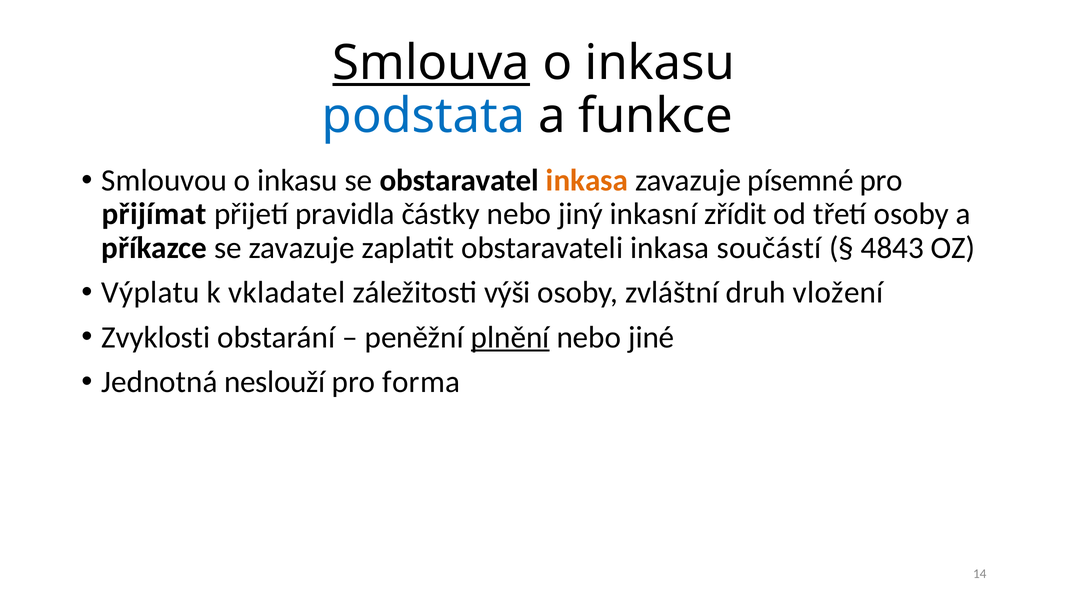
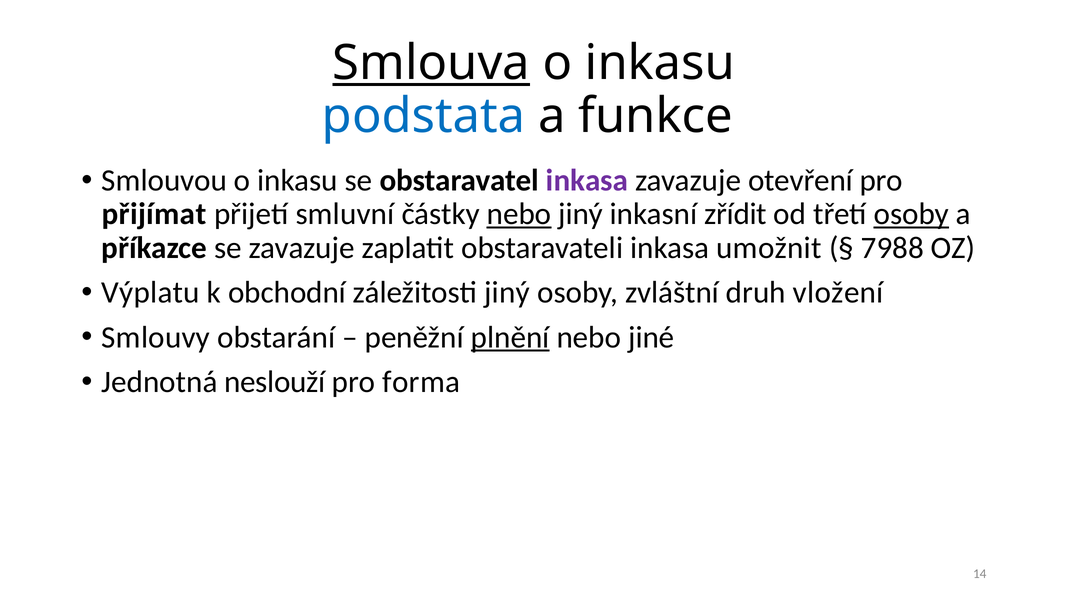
inkasa at (587, 181) colour: orange -> purple
písemné: písemné -> otevření
pravidla: pravidla -> smluvní
nebo at (519, 214) underline: none -> present
osoby at (911, 214) underline: none -> present
součástí: součástí -> umožnit
4843: 4843 -> 7988
vkladatel: vkladatel -> obchodní
záležitosti výši: výši -> jiný
Zvyklosti: Zvyklosti -> Smlouvy
